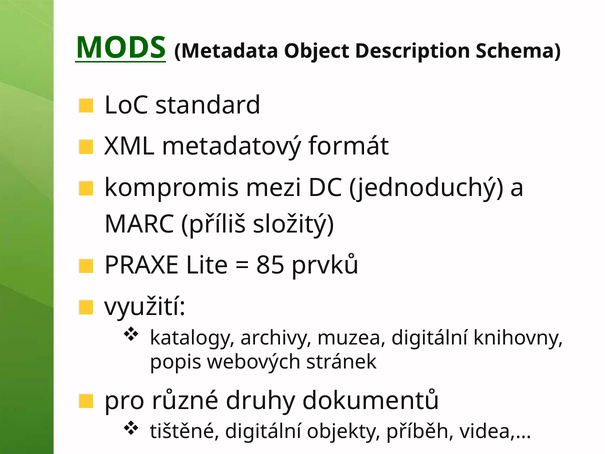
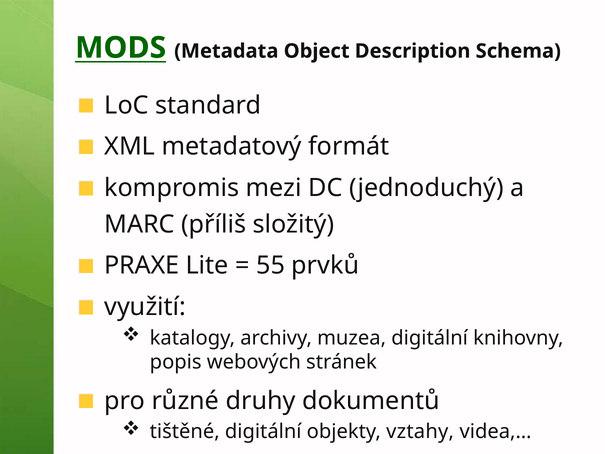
85: 85 -> 55
příběh: příběh -> vztahy
